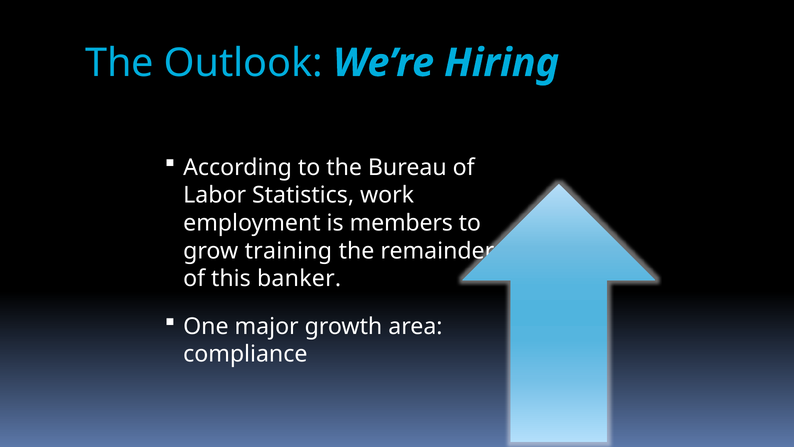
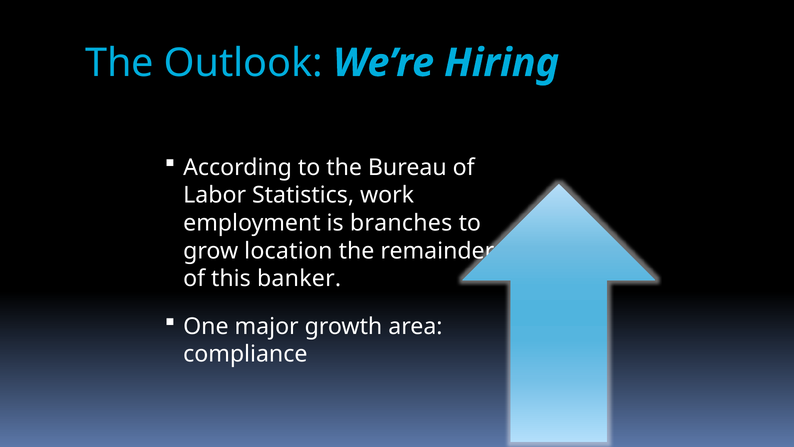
members: members -> branches
training: training -> location
